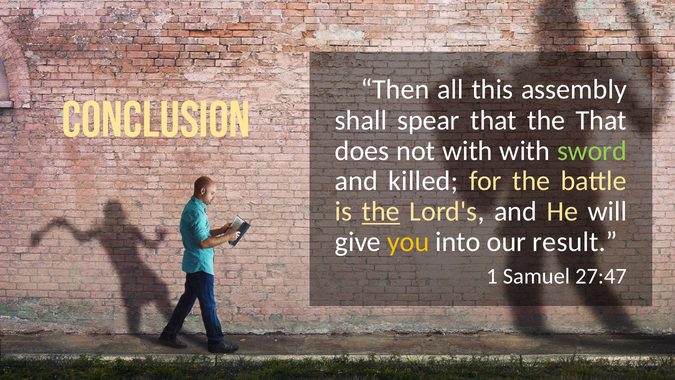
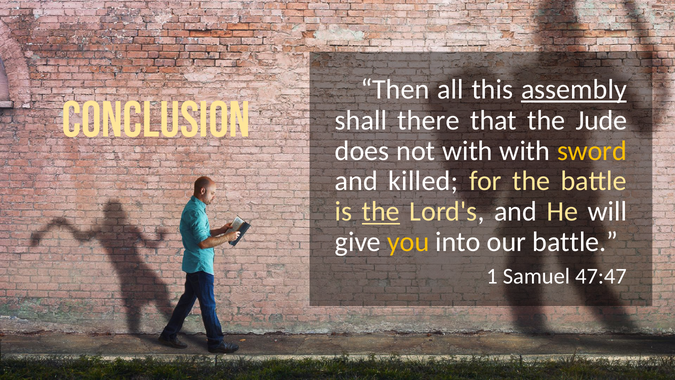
assembly underline: none -> present
spear: spear -> there
the That: That -> Jude
sword colour: light green -> yellow
our result: result -> battle
27:47: 27:47 -> 47:47
